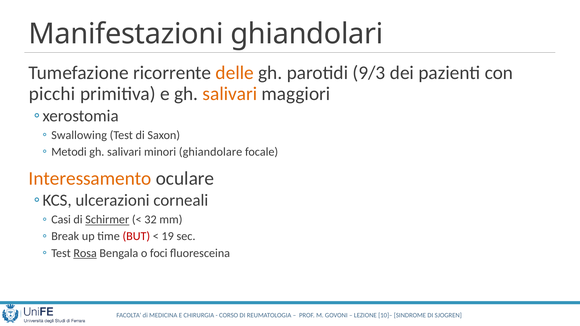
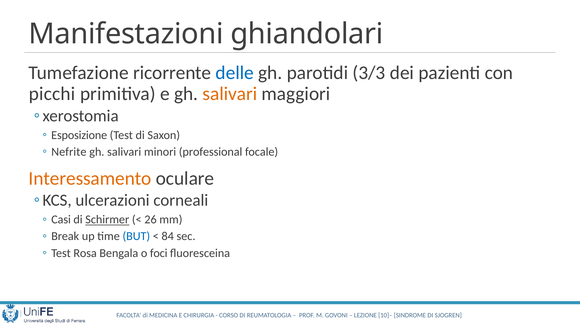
delle colour: orange -> blue
9/3: 9/3 -> 3/3
Swallowing: Swallowing -> Esposizione
Metodi: Metodi -> Nefrite
ghiandolare: ghiandolare -> professional
32: 32 -> 26
BUT colour: red -> blue
19: 19 -> 84
Rosa underline: present -> none
